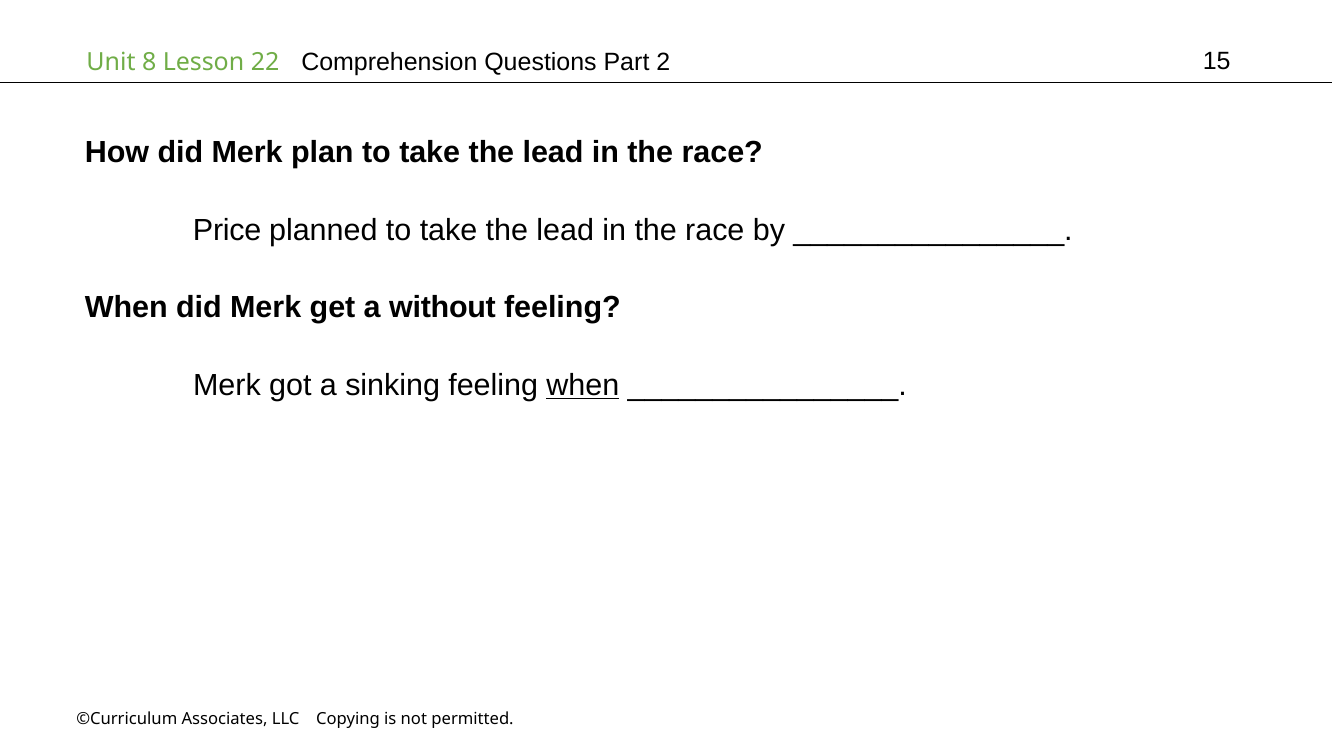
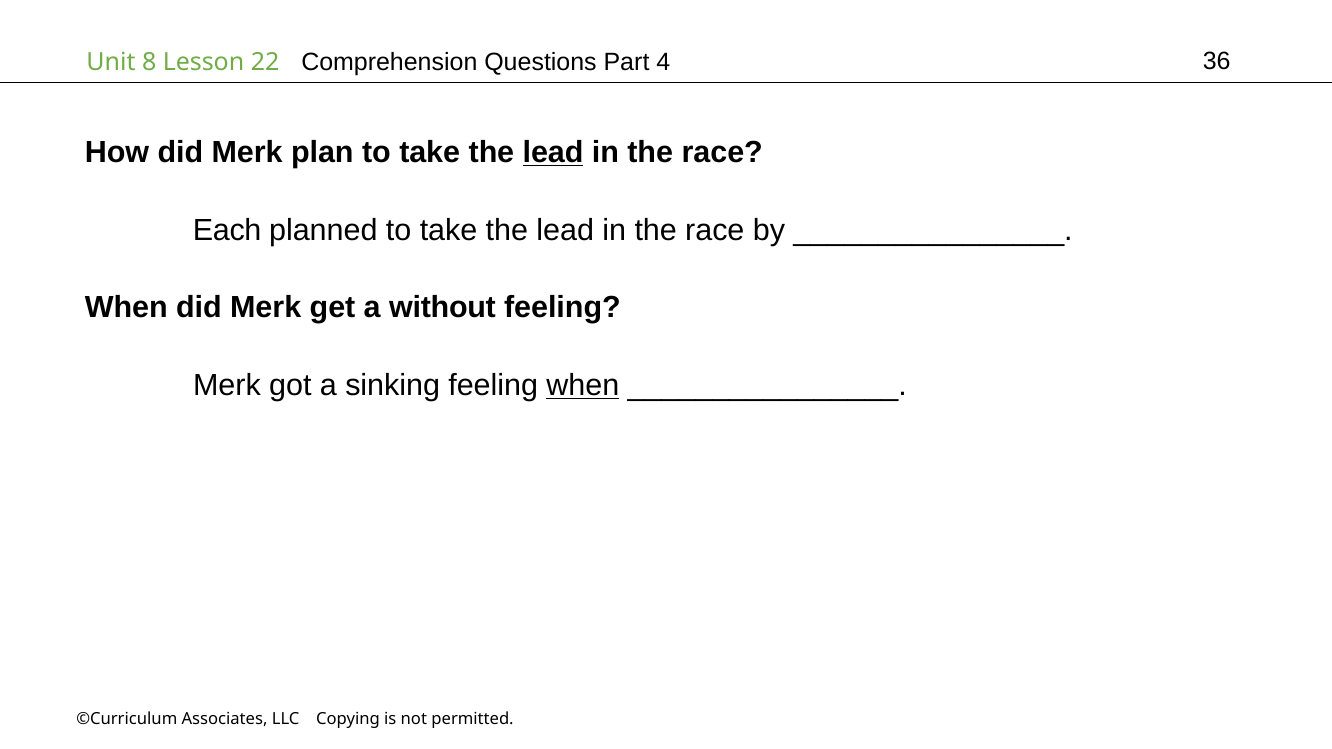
2: 2 -> 4
15: 15 -> 36
lead at (553, 152) underline: none -> present
Price: Price -> Each
